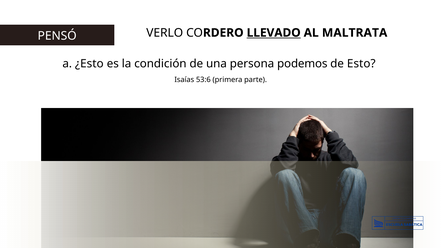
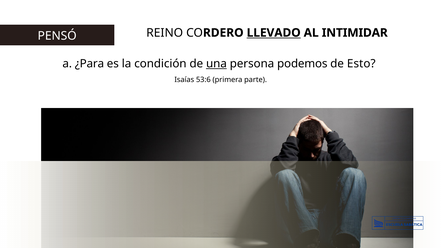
VERLO: VERLO -> REINO
MALTRATA: MALTRATA -> INTIMIDAR
¿Esto: ¿Esto -> ¿Para
una underline: none -> present
